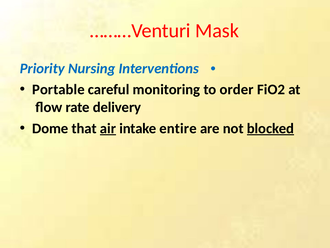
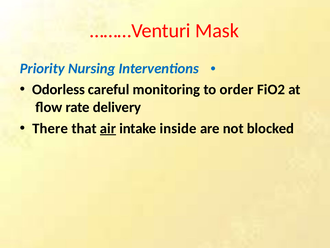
Portable: Portable -> Odorless
Dome: Dome -> There
entire: entire -> inside
blocked underline: present -> none
